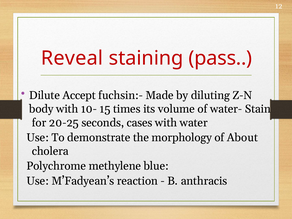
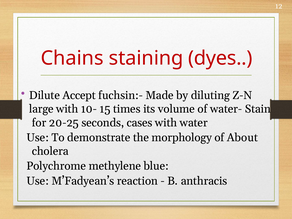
Reveal: Reveal -> Chains
pass: pass -> dyes
body: body -> large
